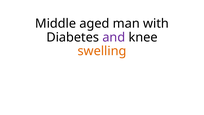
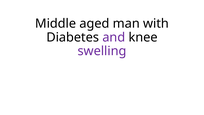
swelling colour: orange -> purple
